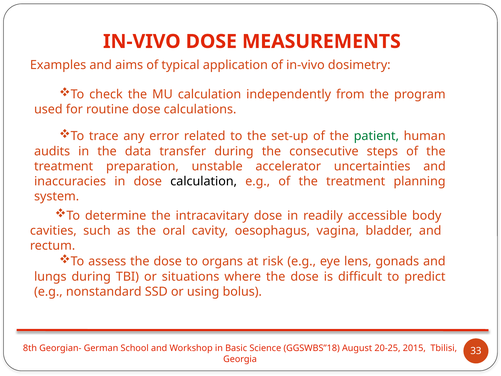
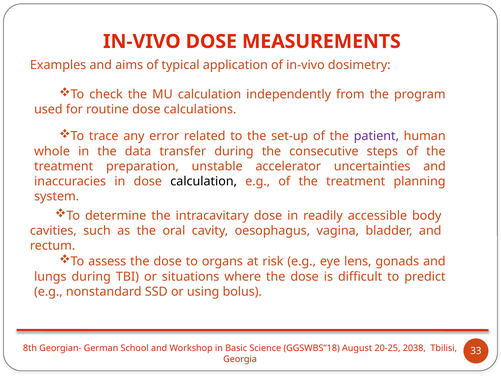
patient colour: green -> purple
audits: audits -> whole
2015: 2015 -> 2038
